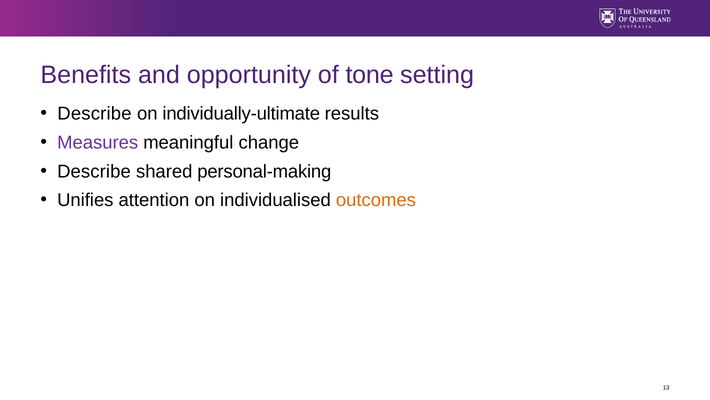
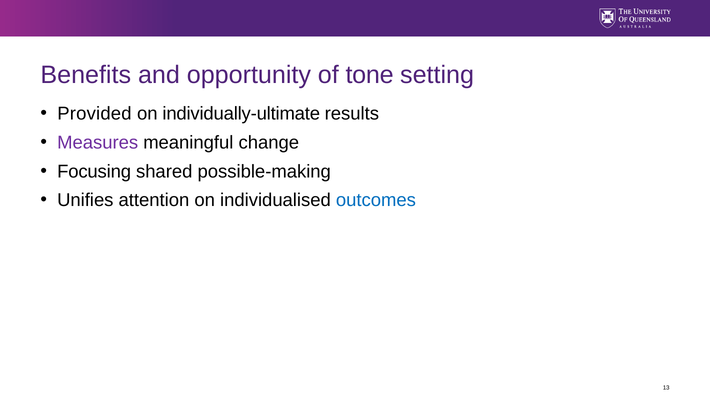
Describe at (94, 114): Describe -> Provided
Describe at (94, 171): Describe -> Focusing
personal-making: personal-making -> possible-making
outcomes colour: orange -> blue
